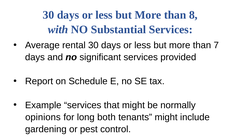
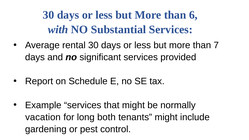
8: 8 -> 6
opinions: opinions -> vacation
